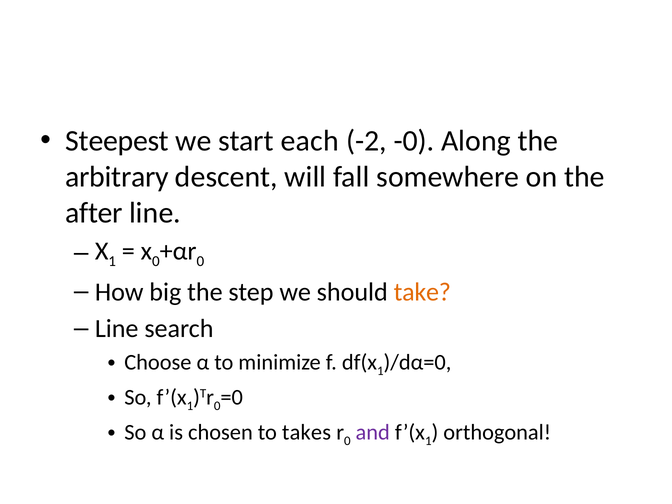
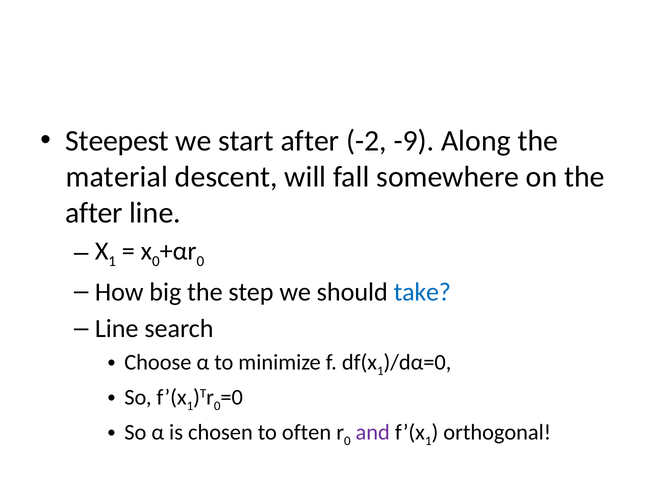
start each: each -> after
-0: -0 -> -9
arbitrary: arbitrary -> material
take colour: orange -> blue
takes: takes -> often
